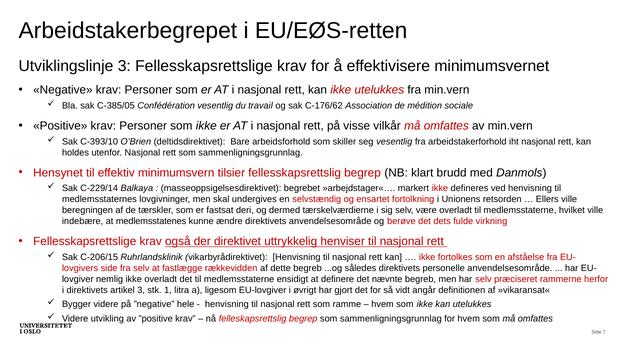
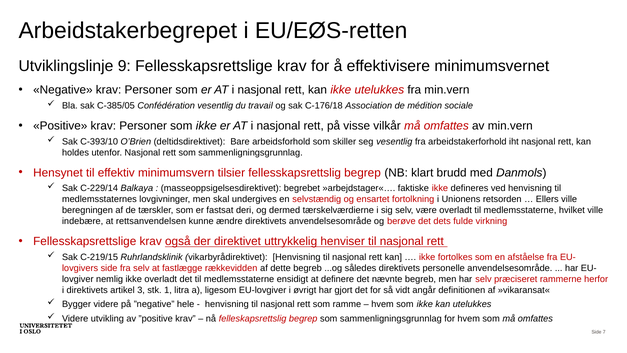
Utviklingslinje 3: 3 -> 9
C-176/62: C-176/62 -> C-176/18
markert: markert -> faktiske
medlemsstatenes: medlemsstatenes -> rettsanvendelsen
C-206/15: C-206/15 -> C-219/15
